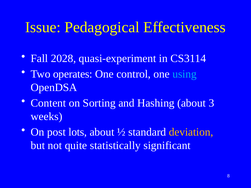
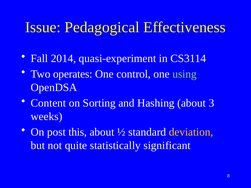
2028: 2028 -> 2014
using colour: light blue -> light green
lots: lots -> this
